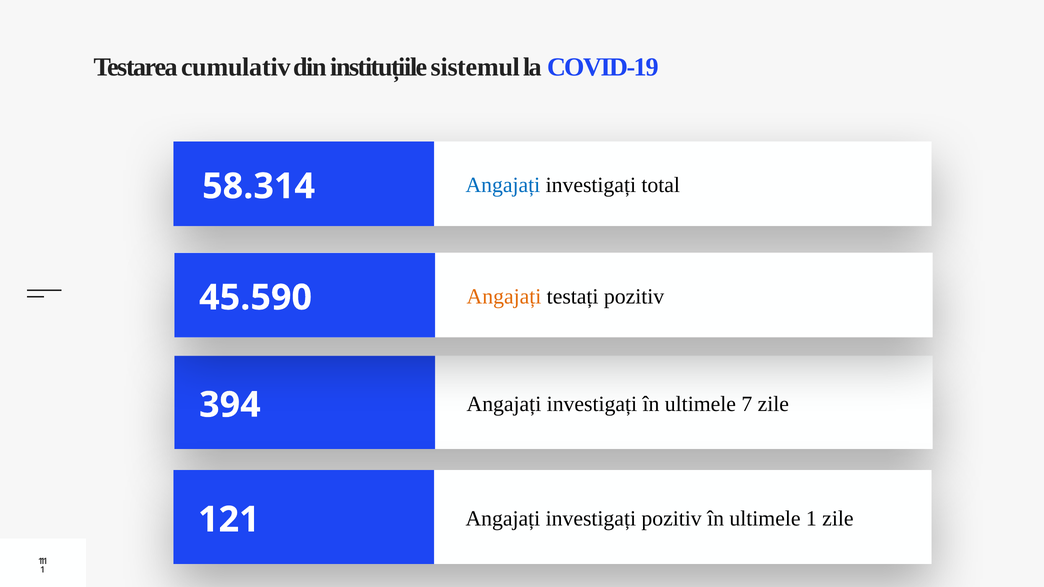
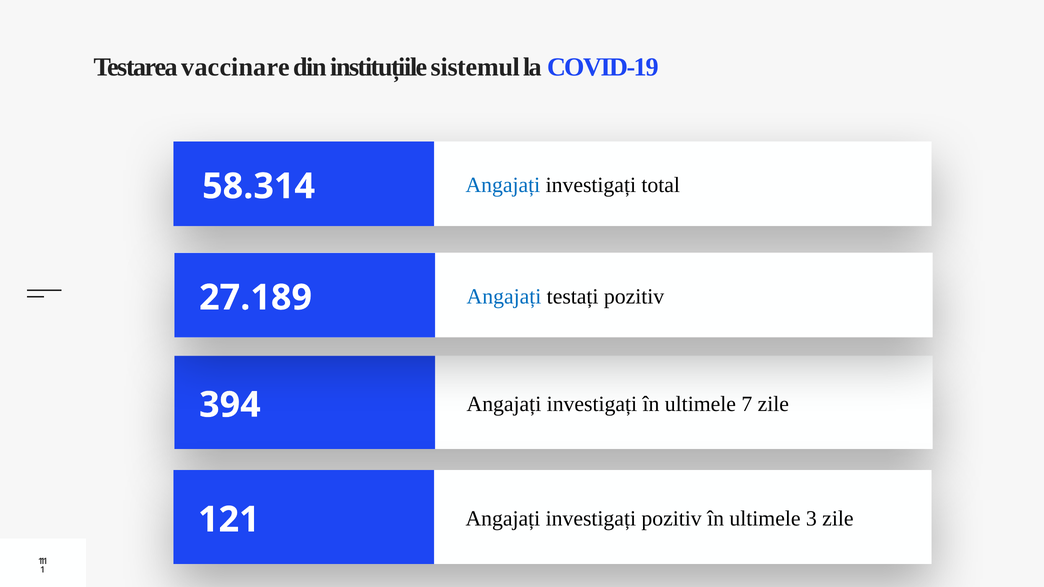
cumulativ: cumulativ -> vaccinare
45.590: 45.590 -> 27.189
Angajați at (504, 297) colour: orange -> blue
ultimele 1: 1 -> 3
